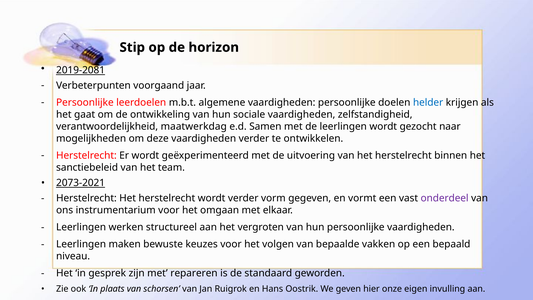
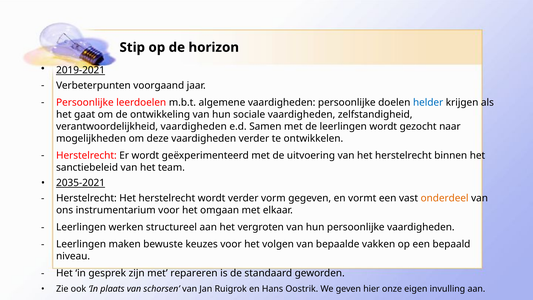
2019-2081: 2019-2081 -> 2019-2021
verantwoordelijkheid maatwerkdag: maatwerkdag -> vaardigheden
2073-2021: 2073-2021 -> 2035-2021
onderdeel colour: purple -> orange
